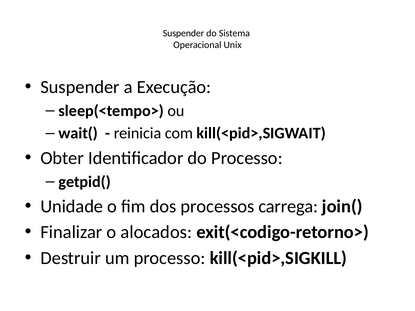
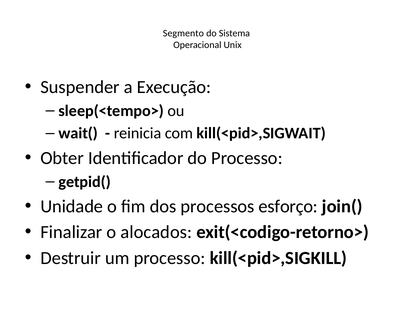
Suspender at (183, 33): Suspender -> Segmento
carrega: carrega -> esforço
